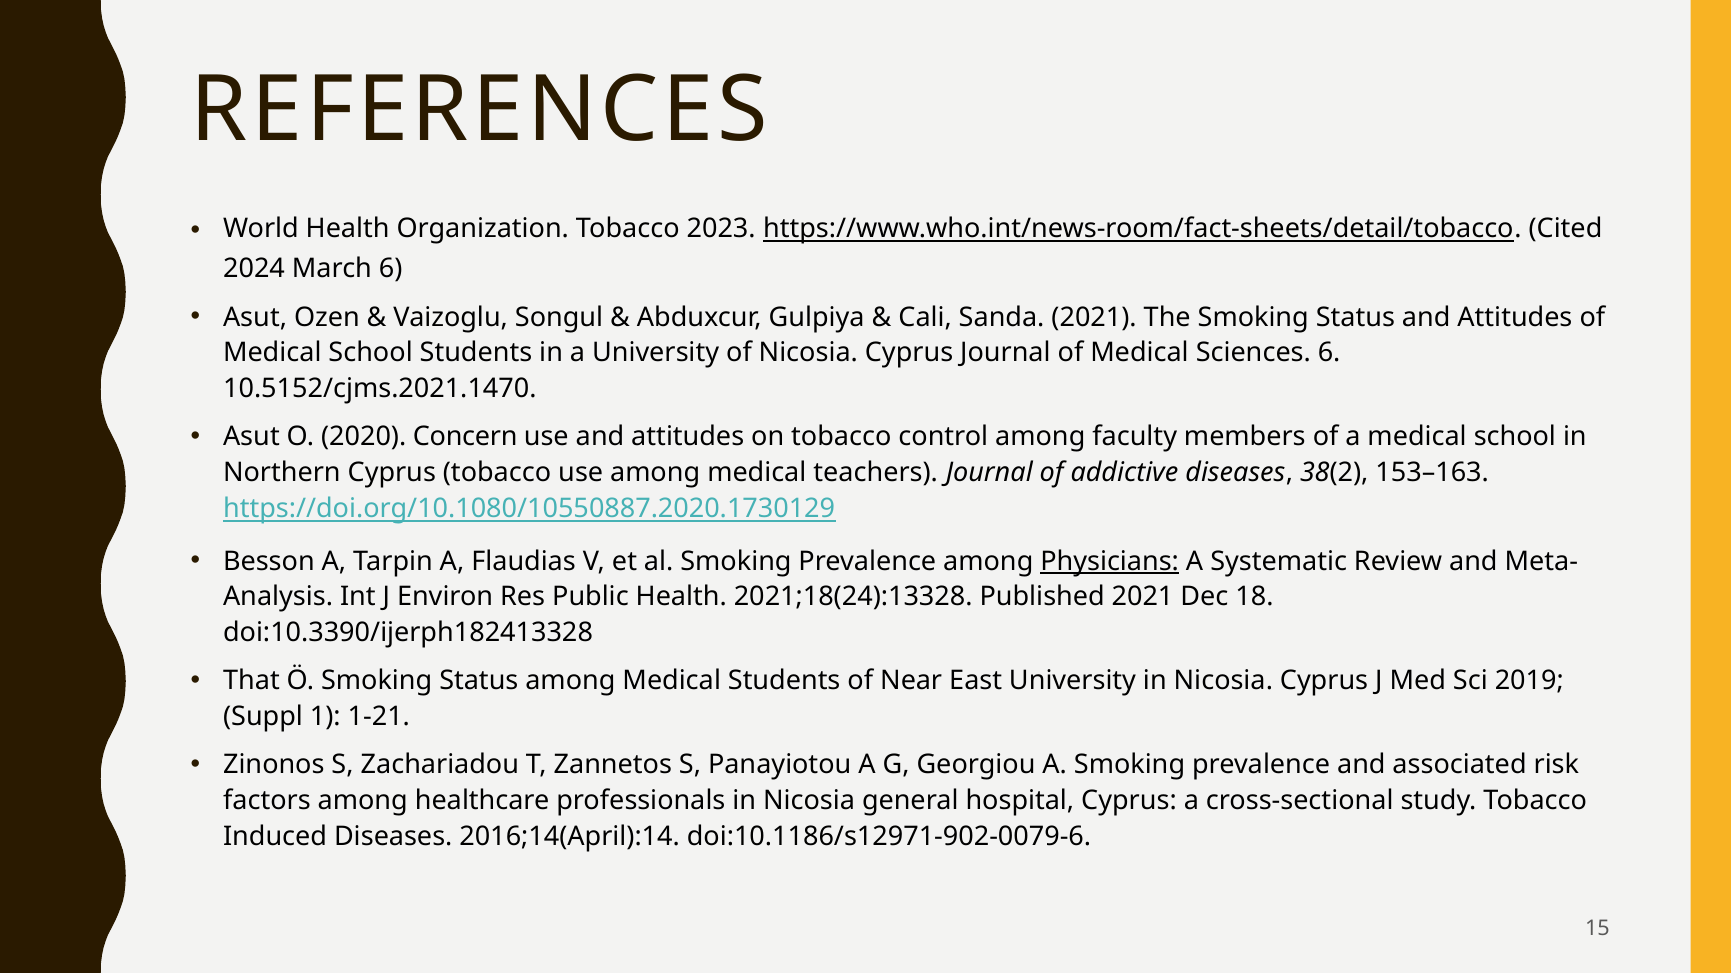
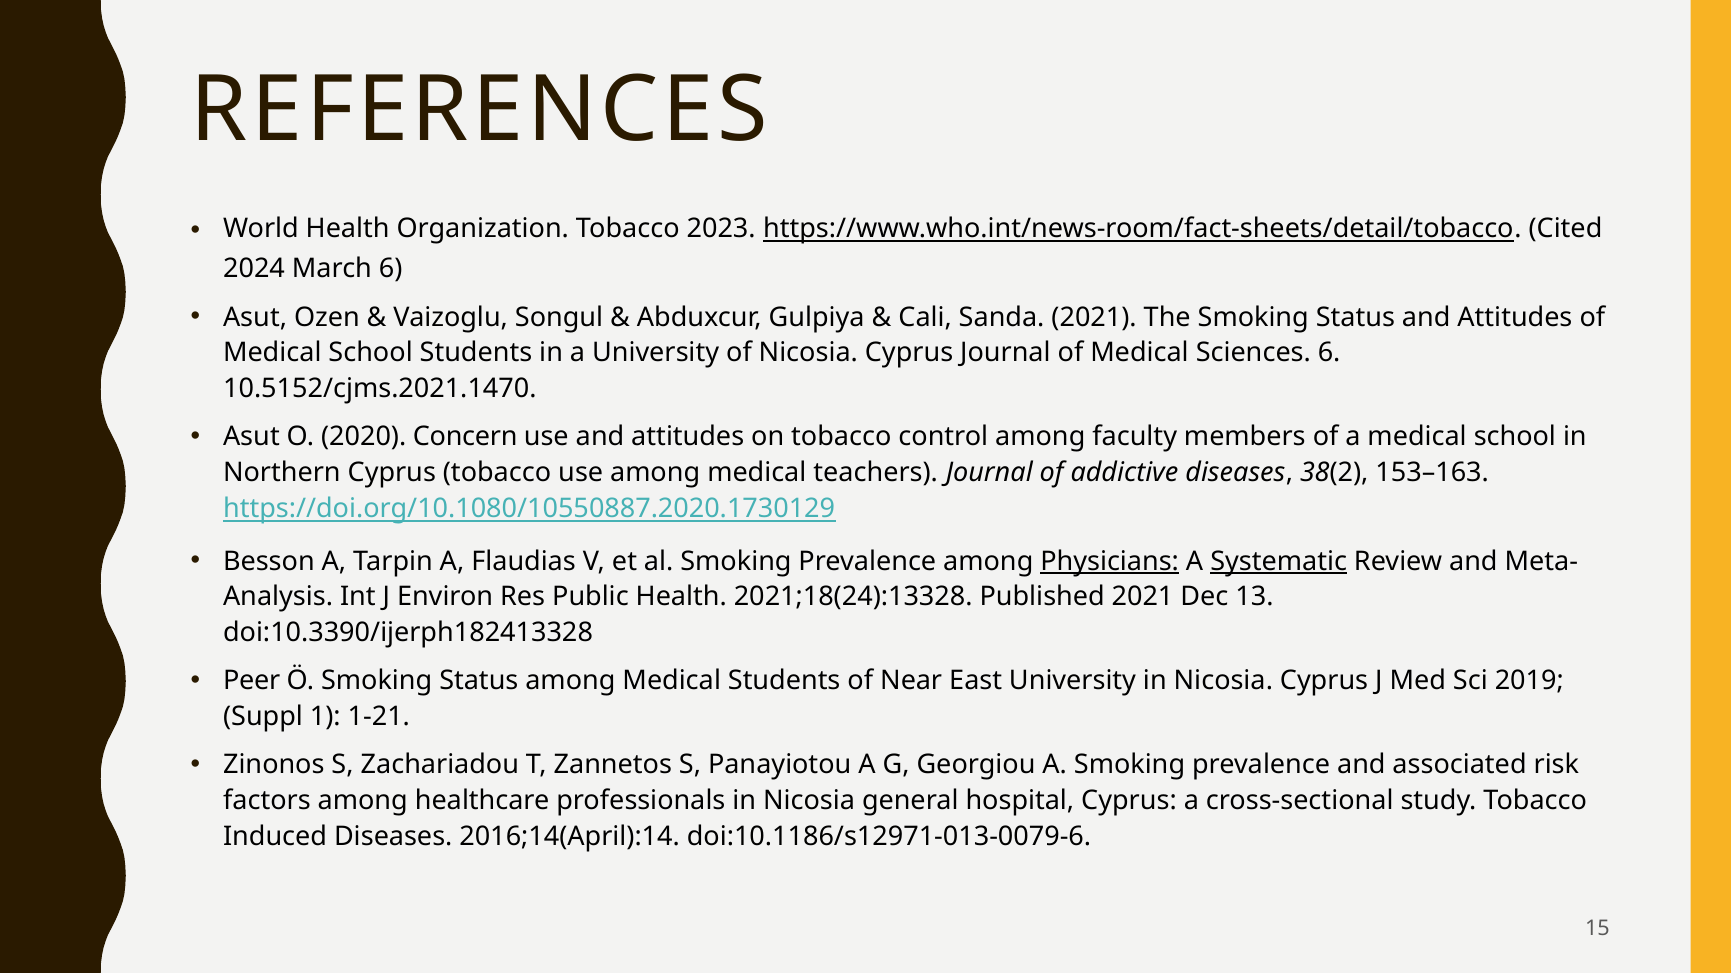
Systematic underline: none -> present
18: 18 -> 13
That: That -> Peer
doi:10.1186/s12971-902-0079-6: doi:10.1186/s12971-902-0079-6 -> doi:10.1186/s12971-013-0079-6
